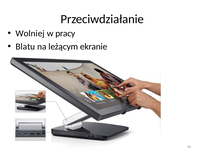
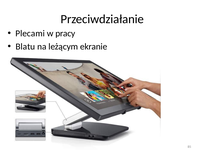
Wolniej: Wolniej -> Plecami
